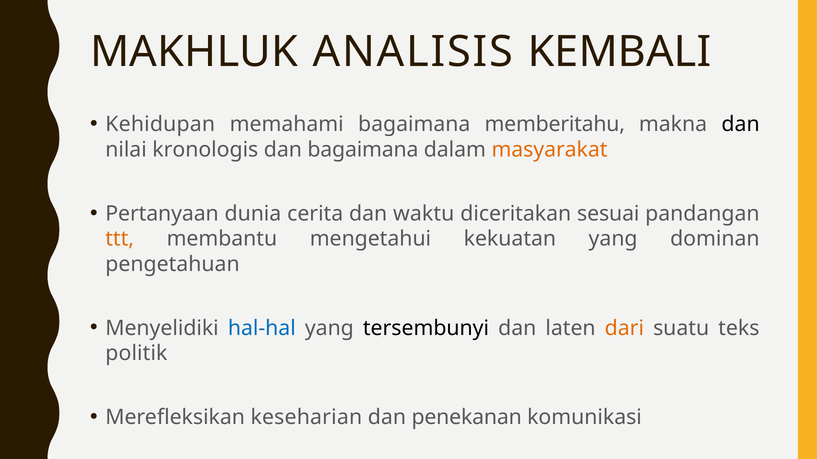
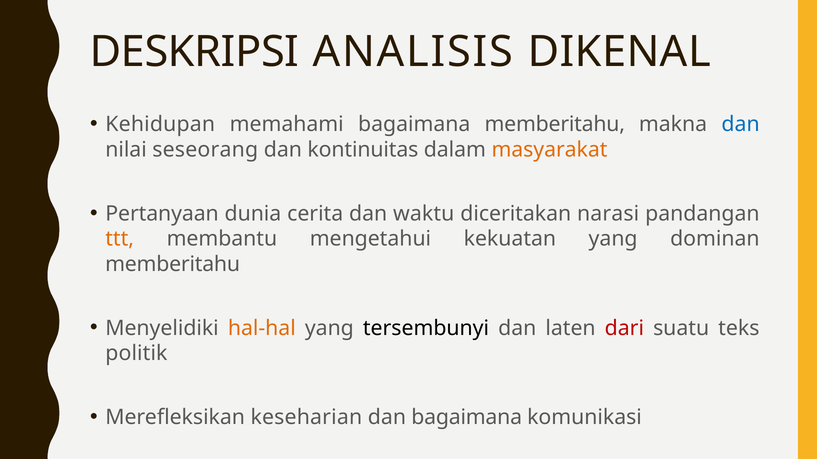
MAKHLUK: MAKHLUK -> DESKRIPSI
KEMBALI: KEMBALI -> DIKENAL
dan at (741, 125) colour: black -> blue
kronologis: kronologis -> seseorang
dan bagaimana: bagaimana -> kontinuitas
sesuai: sesuai -> narasi
pengetahuan at (173, 264): pengetahuan -> memberitahu
hal-hal colour: blue -> orange
dari colour: orange -> red
dan penekanan: penekanan -> bagaimana
